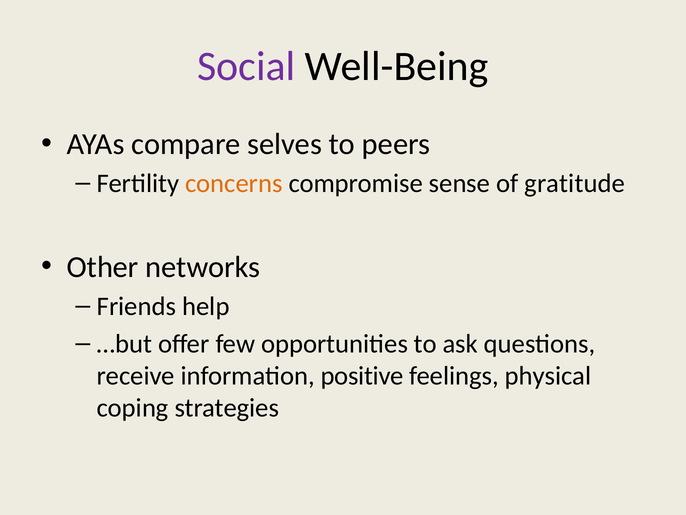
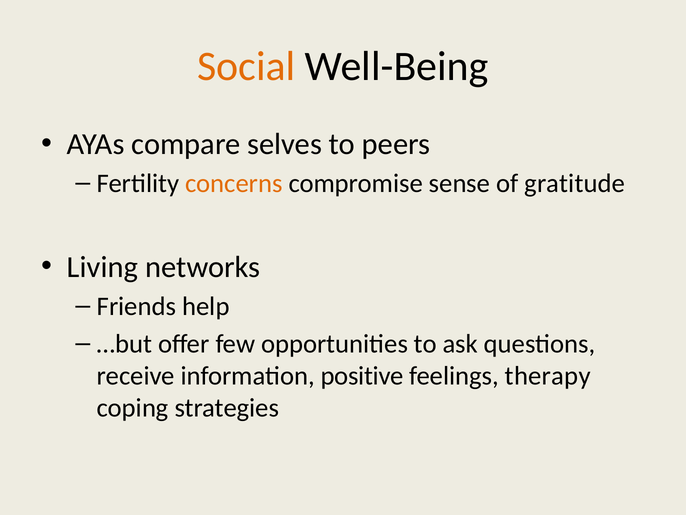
Social colour: purple -> orange
Other: Other -> Living
physical: physical -> therapy
